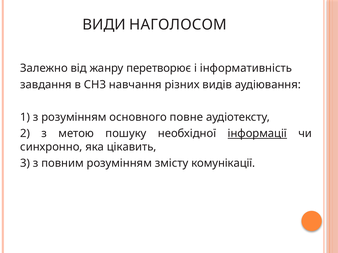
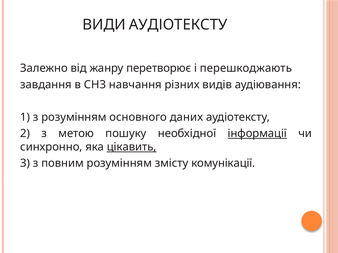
ВИДИ НАГОЛОСОМ: НАГОЛОСОМ -> АУДІОТЕКСТУ
інформативність: інформативність -> перешкоджають
повне: повне -> даних
цікавить underline: none -> present
